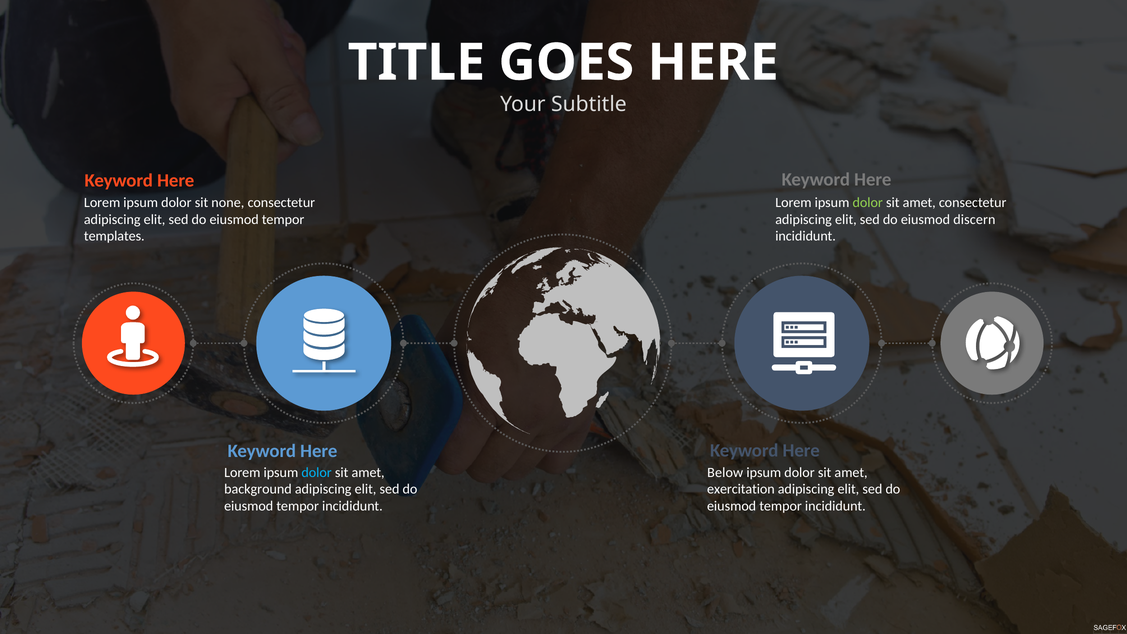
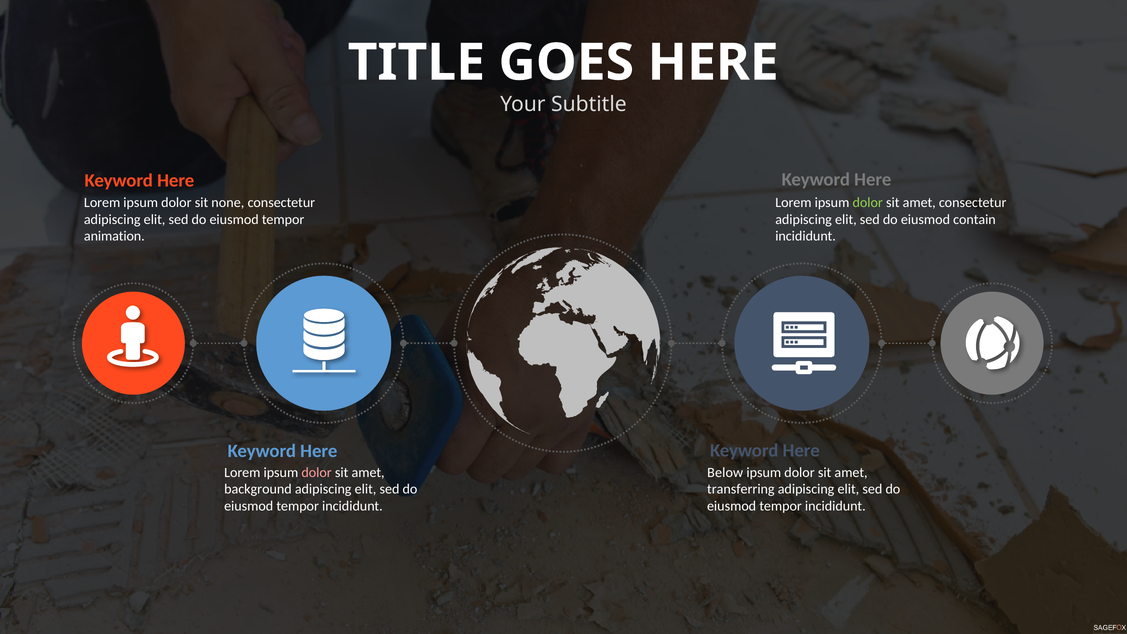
discern: discern -> contain
templates: templates -> animation
dolor at (317, 472) colour: light blue -> pink
exercitation: exercitation -> transferring
